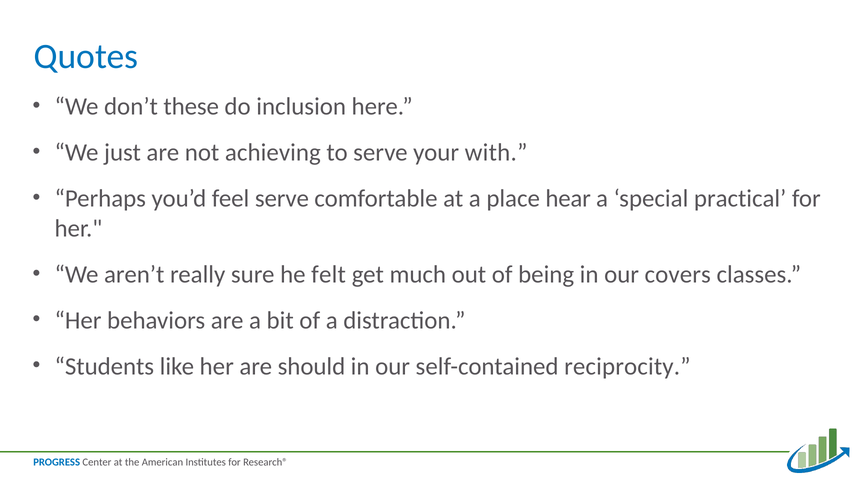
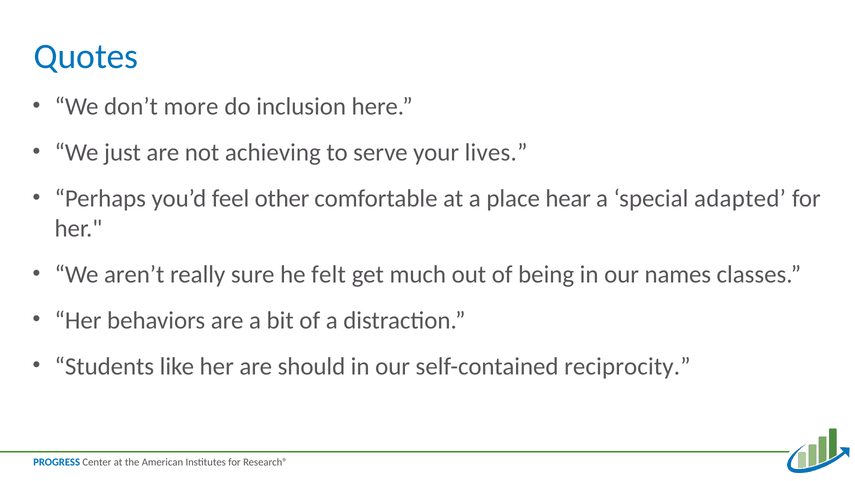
these: these -> more
with: with -> lives
feel serve: serve -> other
practical: practical -> adapted
covers: covers -> names
